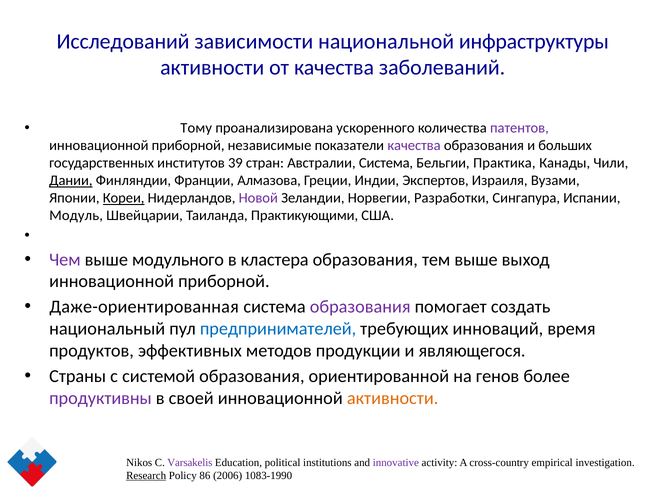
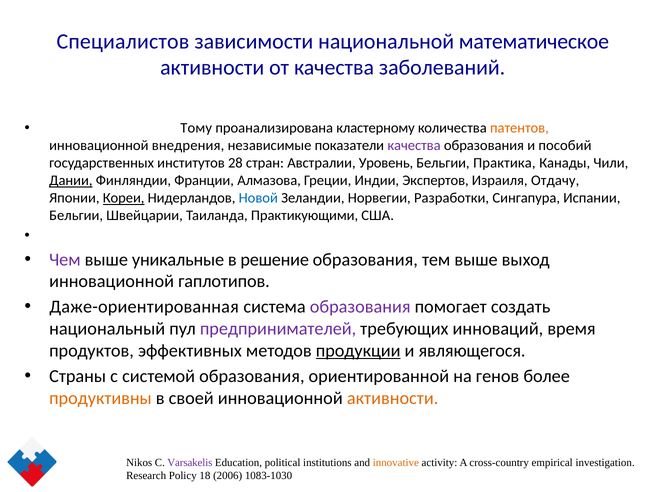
Исследований: Исследований -> Специалистов
инфраструктуры: инфраструктуры -> математическое
ускоренного: ускоренного -> кластерному
патентов colour: purple -> orange
приборной at (188, 146): приборной -> внедрения
больших: больших -> пособий
39: 39 -> 28
Австралии Система: Система -> Уровень
Вузами: Вузами -> Отдачу
Новой colour: purple -> blue
Модуль at (76, 216): Модуль -> Бельгии
модульного: модульного -> уникальные
кластера: кластера -> решение
приборной at (224, 281): приборной -> гаплотипов
предпринимателей colour: blue -> purple
продукции underline: none -> present
продуктивны colour: purple -> orange
innovative colour: purple -> orange
Research underline: present -> none
86: 86 -> 18
1083-1990: 1083-1990 -> 1083-1030
